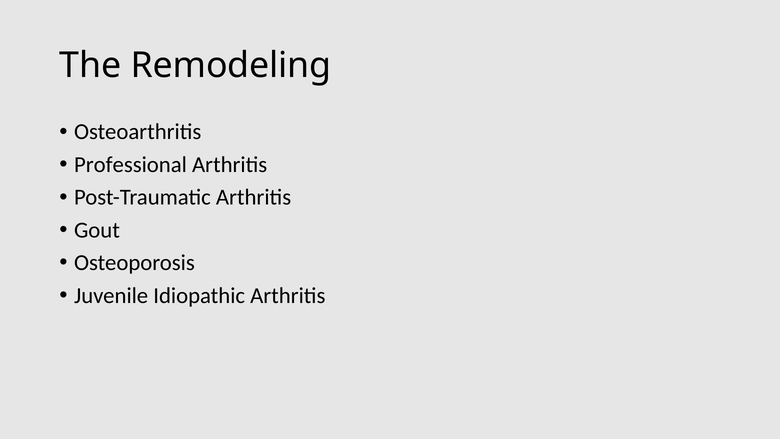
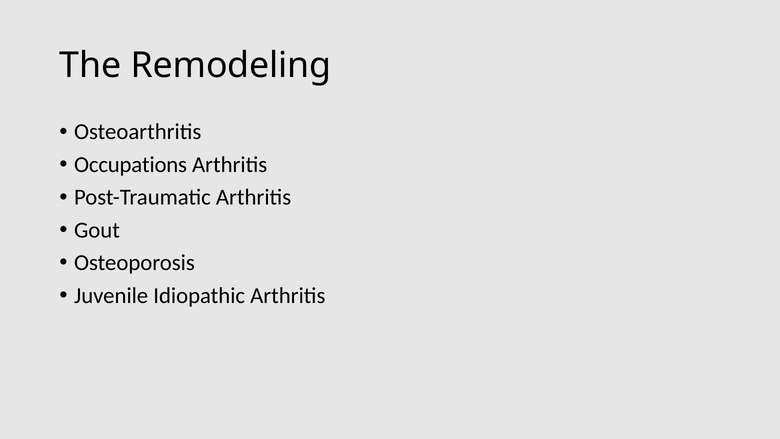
Professional: Professional -> Occupations
